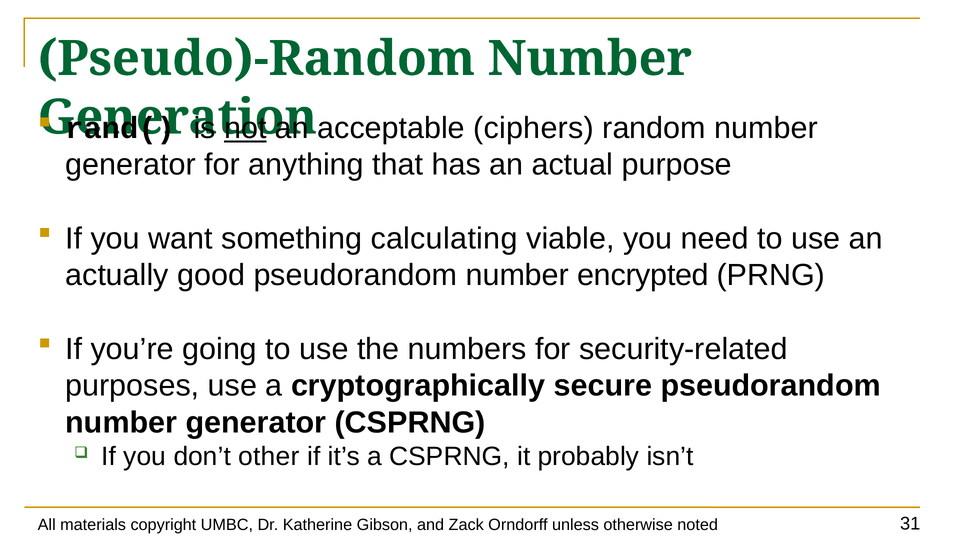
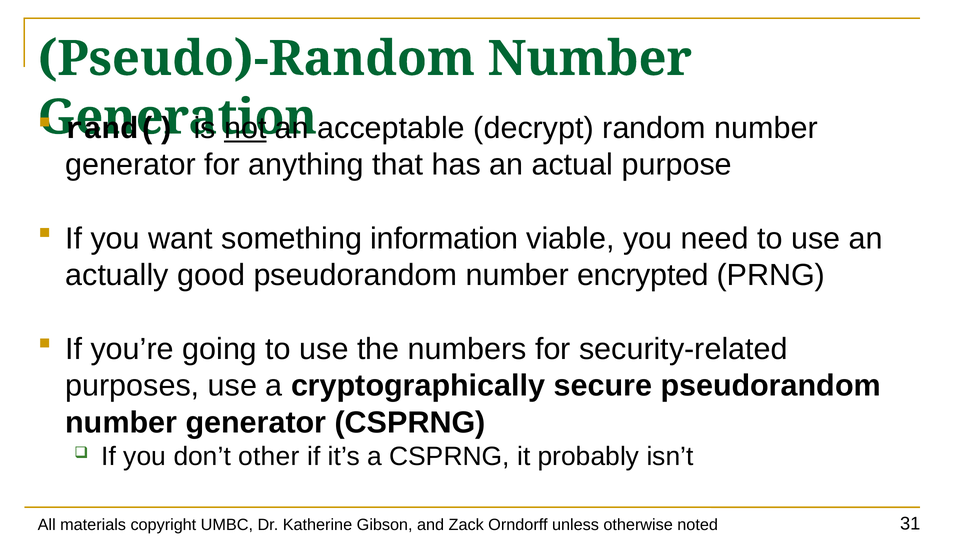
ciphers: ciphers -> decrypt
calculating: calculating -> information
